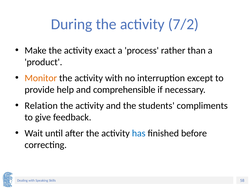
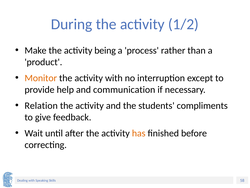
7/2: 7/2 -> 1/2
exact: exact -> being
comprehensible: comprehensible -> communication
has colour: blue -> orange
